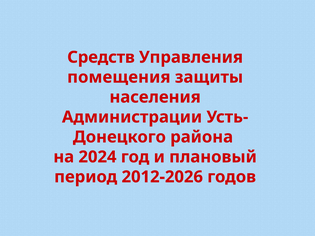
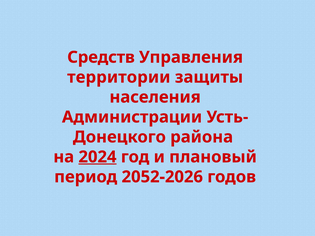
помещения: помещения -> территории
2024 underline: none -> present
2012-2026: 2012-2026 -> 2052-2026
